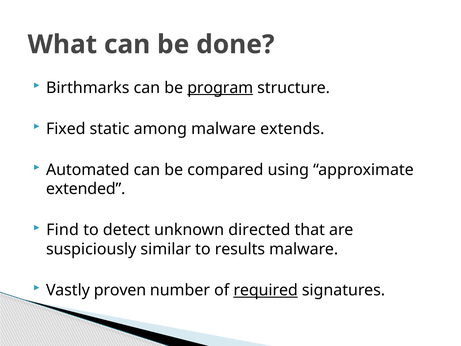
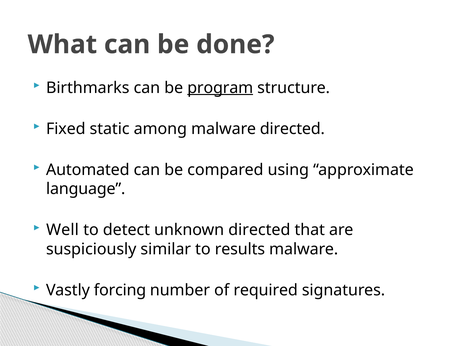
malware extends: extends -> directed
extended: extended -> language
Find: Find -> Well
proven: proven -> forcing
required underline: present -> none
